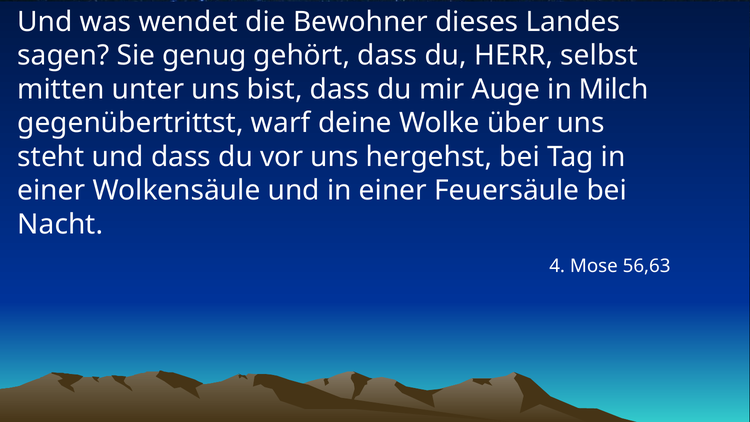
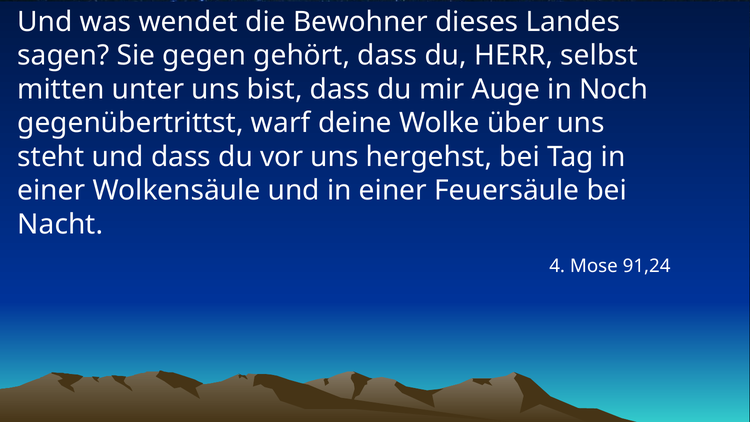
genug: genug -> gegen
Milch: Milch -> Noch
56,63: 56,63 -> 91,24
